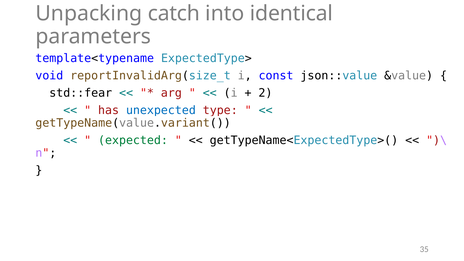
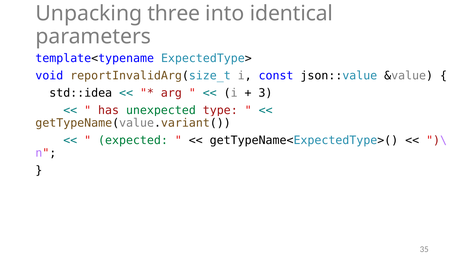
catch: catch -> three
std::fear: std::fear -> std::idea
2: 2 -> 3
unexpected colour: blue -> green
